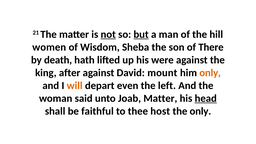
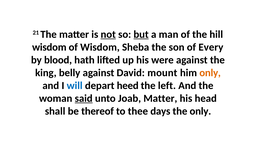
women at (49, 47): women -> wisdom
There: There -> Every
death: death -> blood
after: after -> belly
will colour: orange -> blue
even: even -> heed
said underline: none -> present
head underline: present -> none
faithful: faithful -> thereof
host: host -> days
